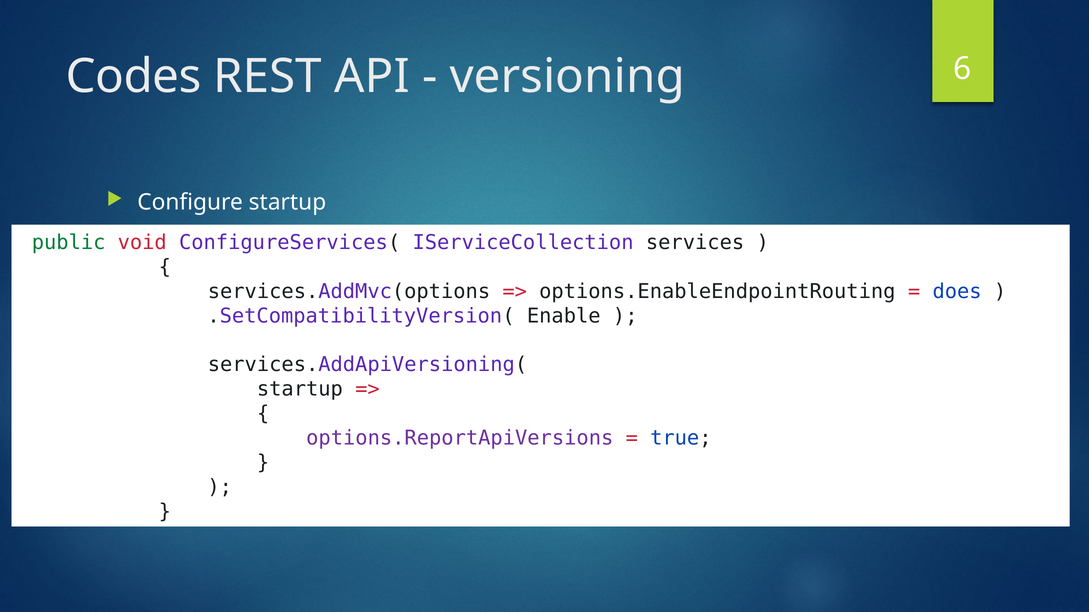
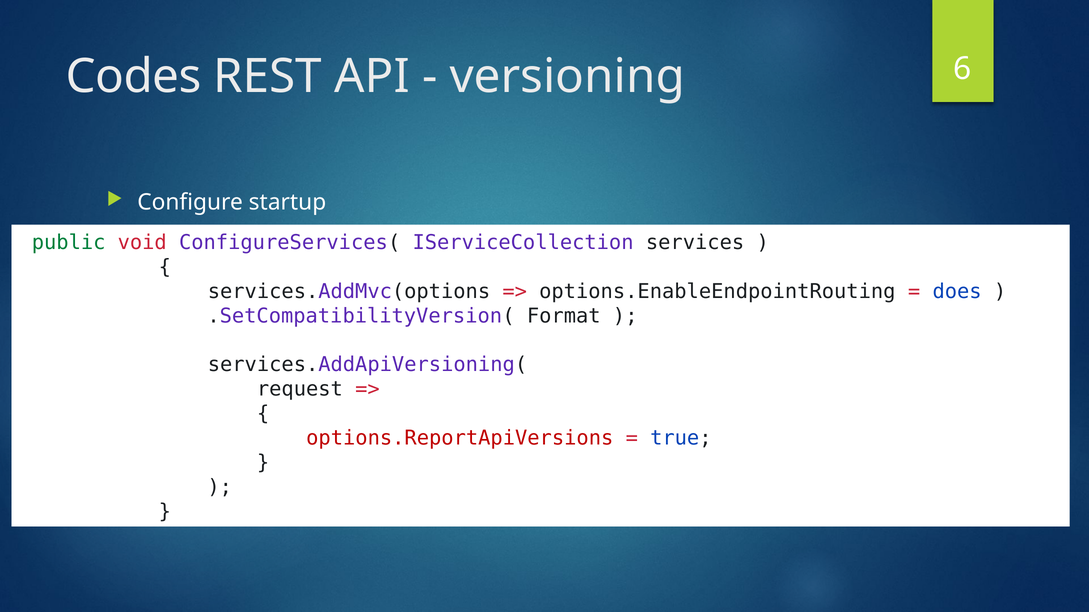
Enable: Enable -> Format
startup at (300, 390): startup -> request
options.ReportApiVersions colour: purple -> red
